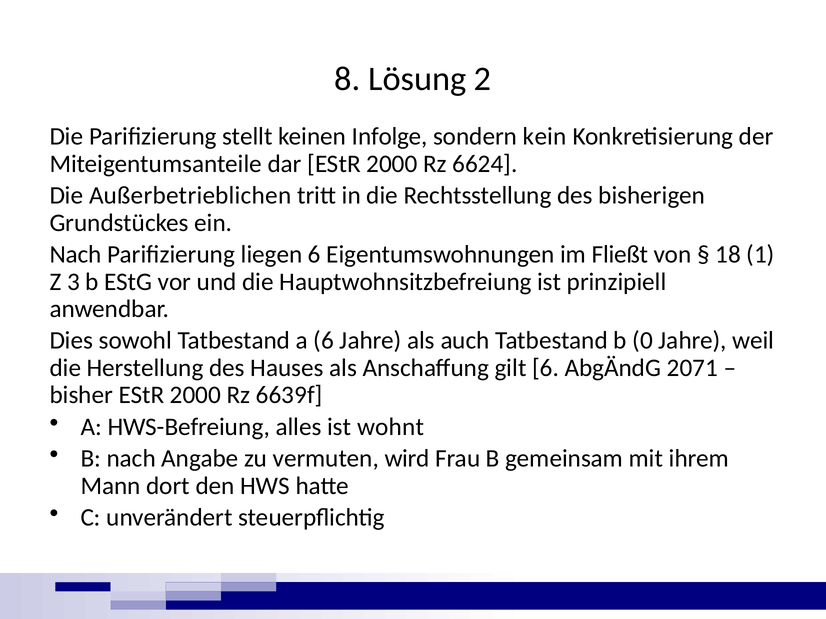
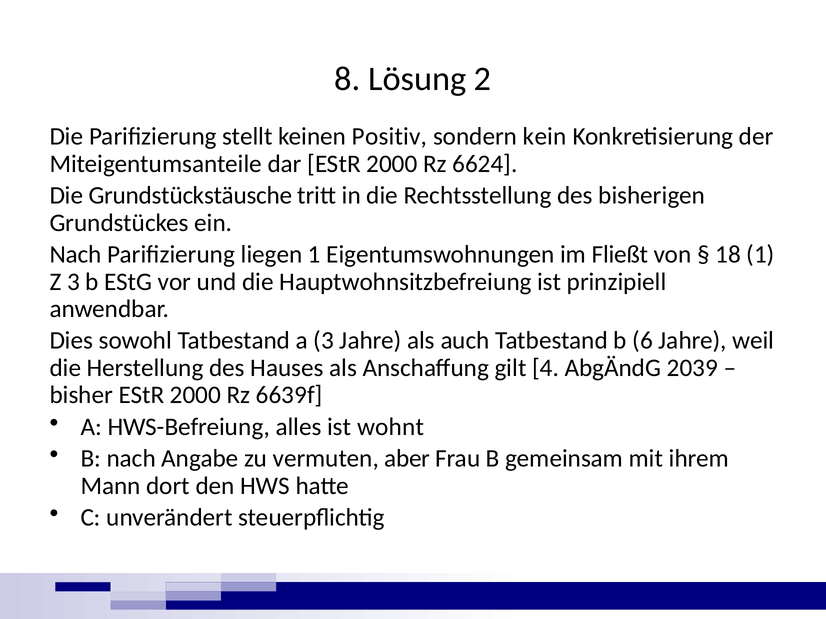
Infolge: Infolge -> Positiv
Außerbetrieblichen: Außerbetrieblichen -> Grundstückstäusche
liegen 6: 6 -> 1
a 6: 6 -> 3
0: 0 -> 6
gilt 6: 6 -> 4
2071: 2071 -> 2039
wird: wird -> aber
